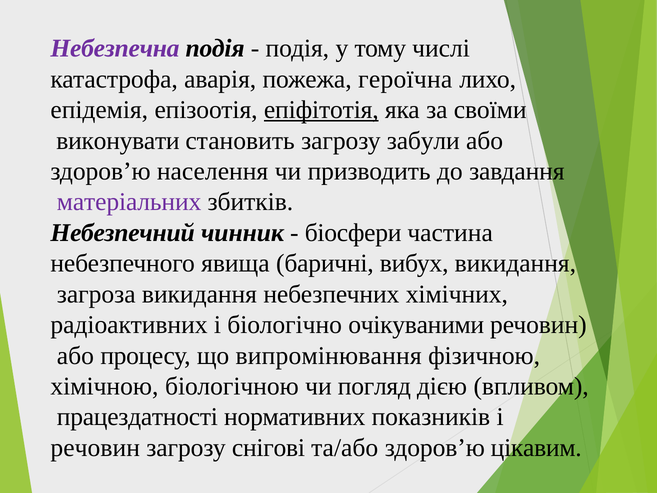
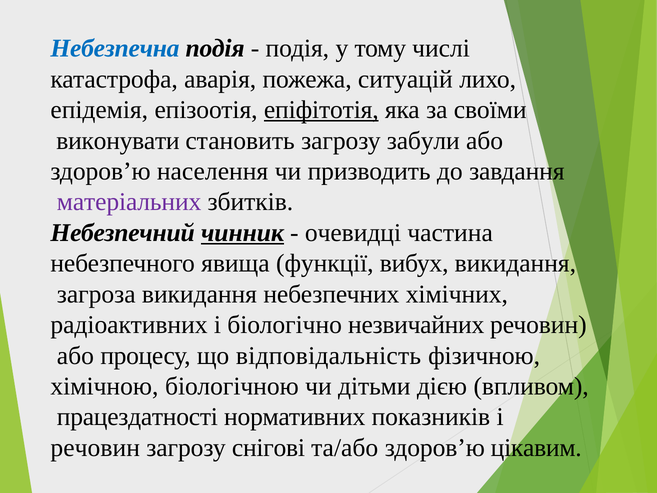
Небезпечна colour: purple -> blue
героїчна: героїчна -> ситуацій
чинник underline: none -> present
біосфери: біосфери -> очевидці
баричні: баричні -> функції
очікуваними: очікуваними -> незвичайних
випромінювання: випромінювання -> відповідальність
погляд: погляд -> дітьми
